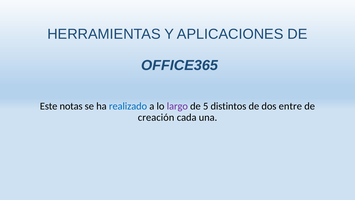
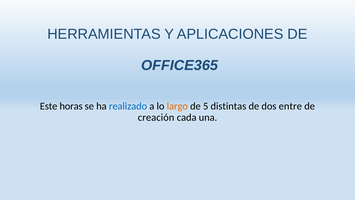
notas: notas -> horas
largo colour: purple -> orange
distintos: distintos -> distintas
